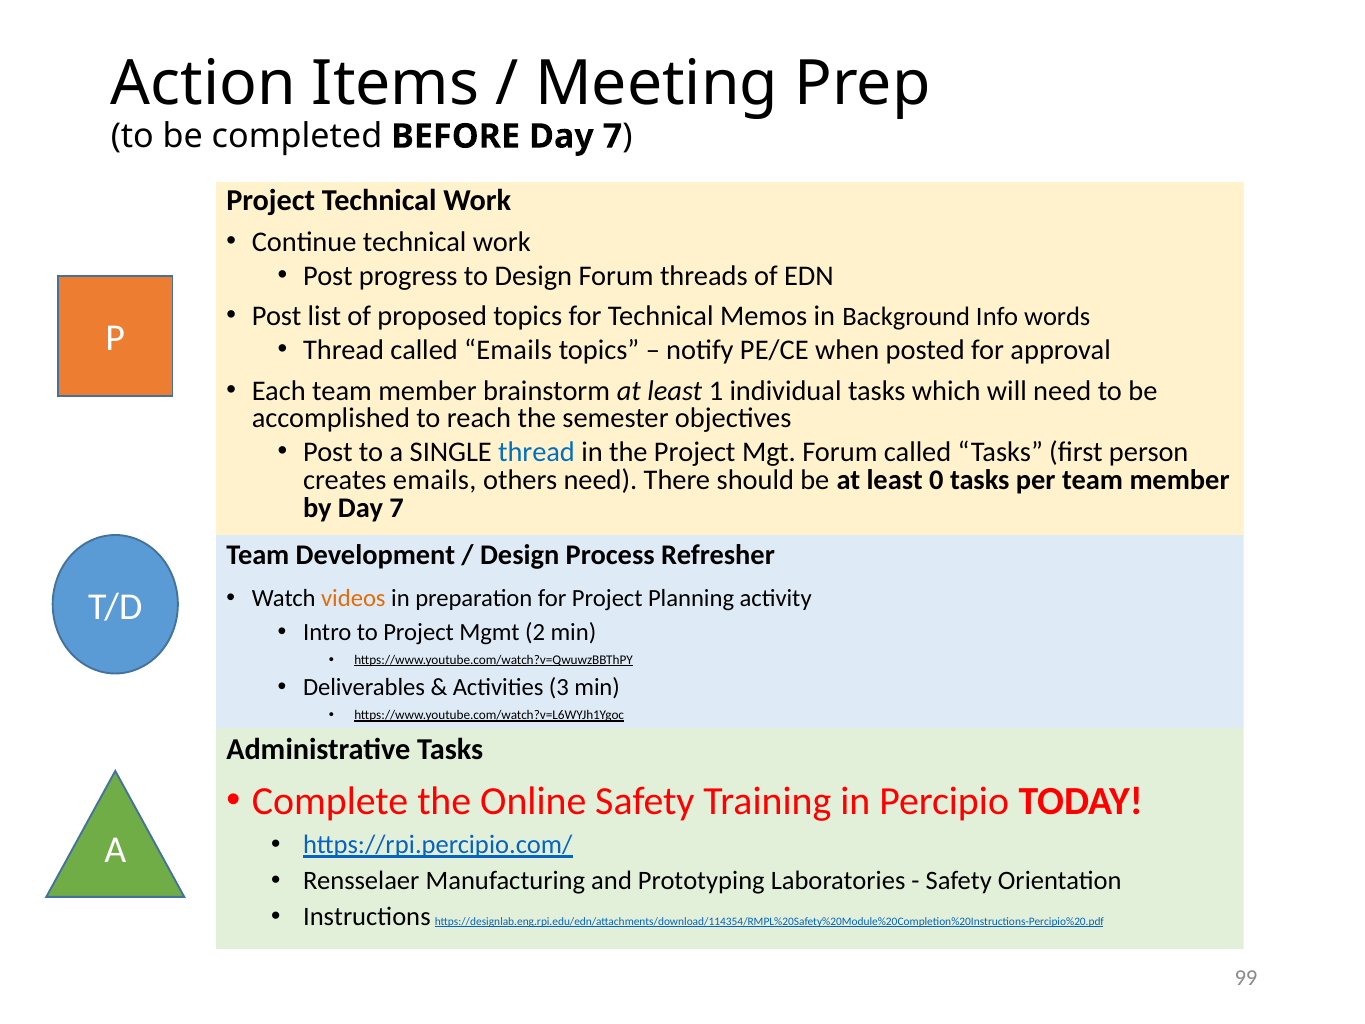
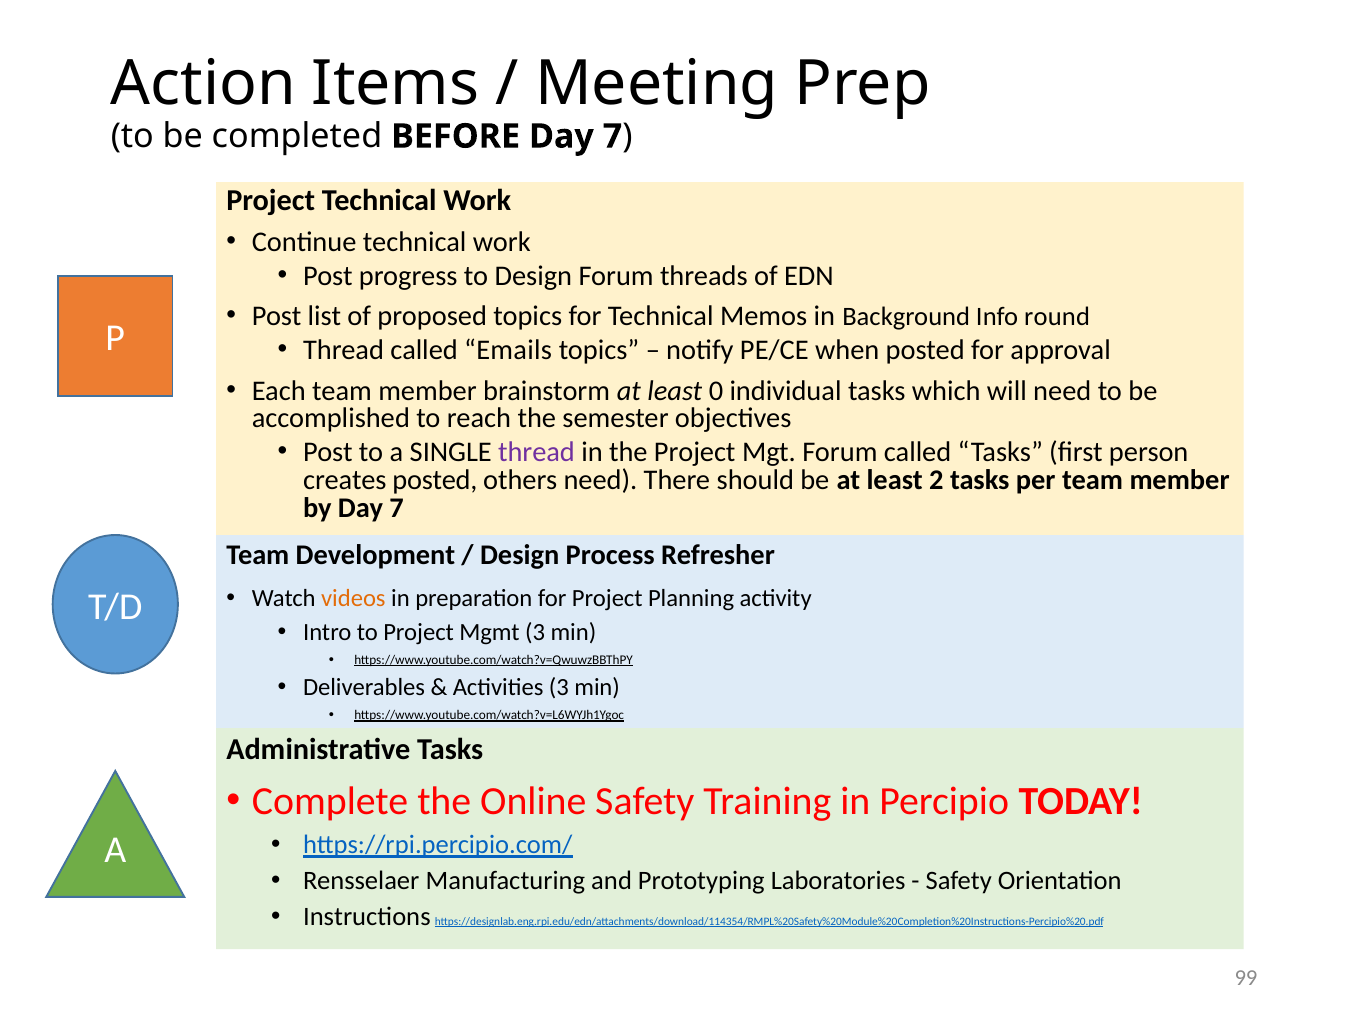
words: words -> round
1: 1 -> 0
thread at (537, 452) colour: blue -> purple
creates emails: emails -> posted
0: 0 -> 2
Mgmt 2: 2 -> 3
